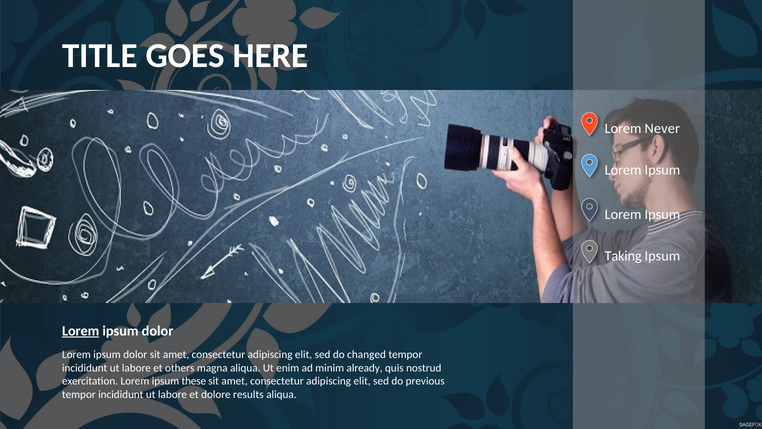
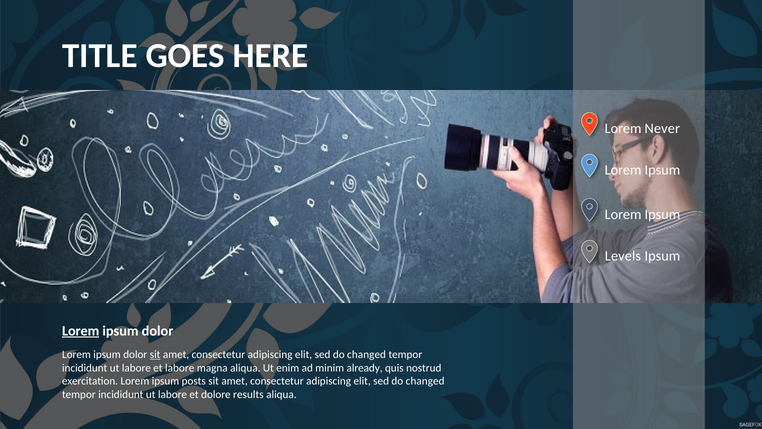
Taking: Taking -> Levels
sit at (155, 354) underline: none -> present
et others: others -> labore
these: these -> posts
previous at (425, 381): previous -> changed
